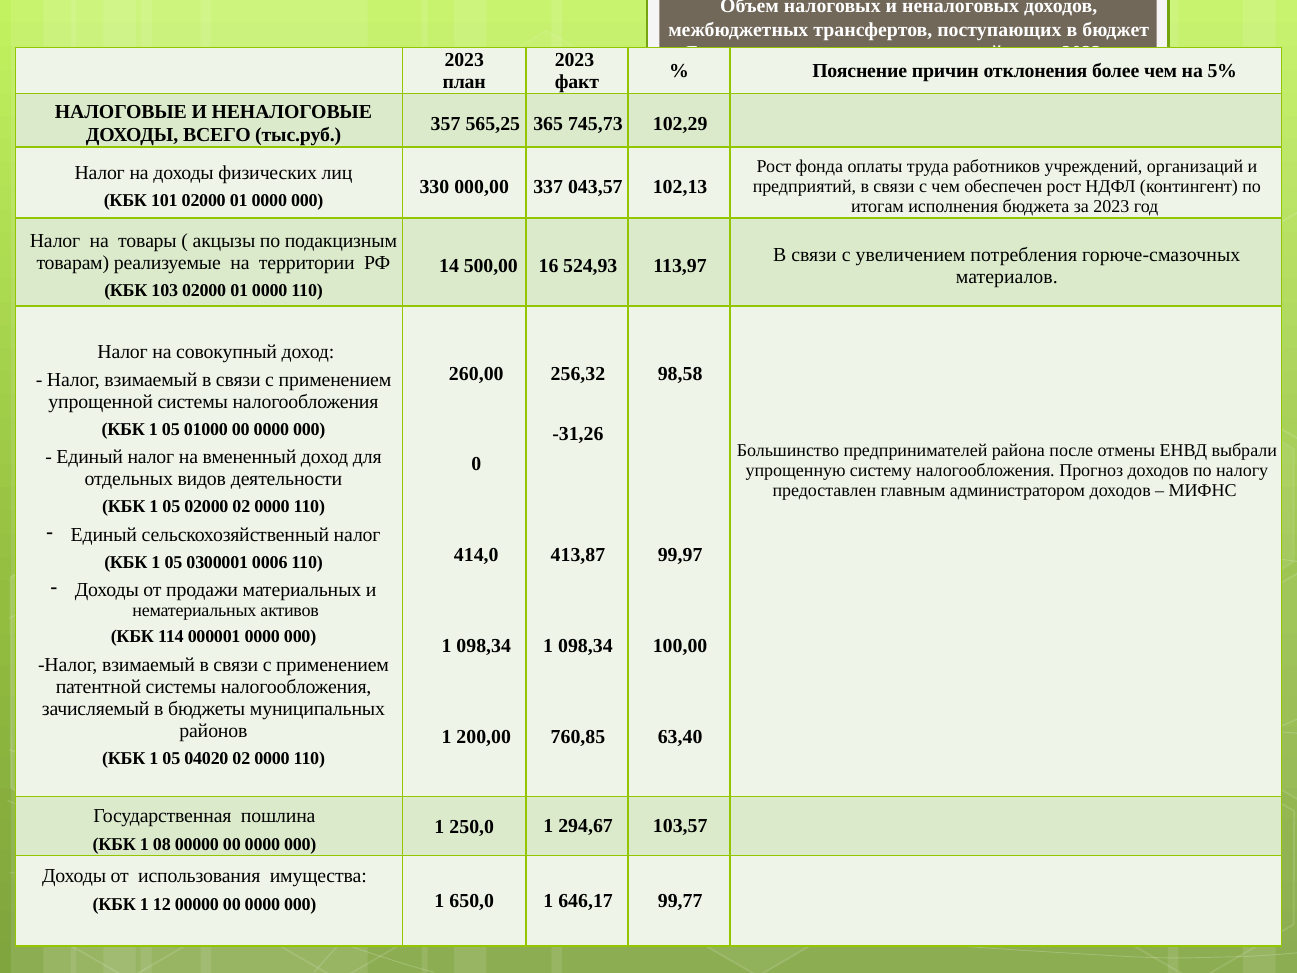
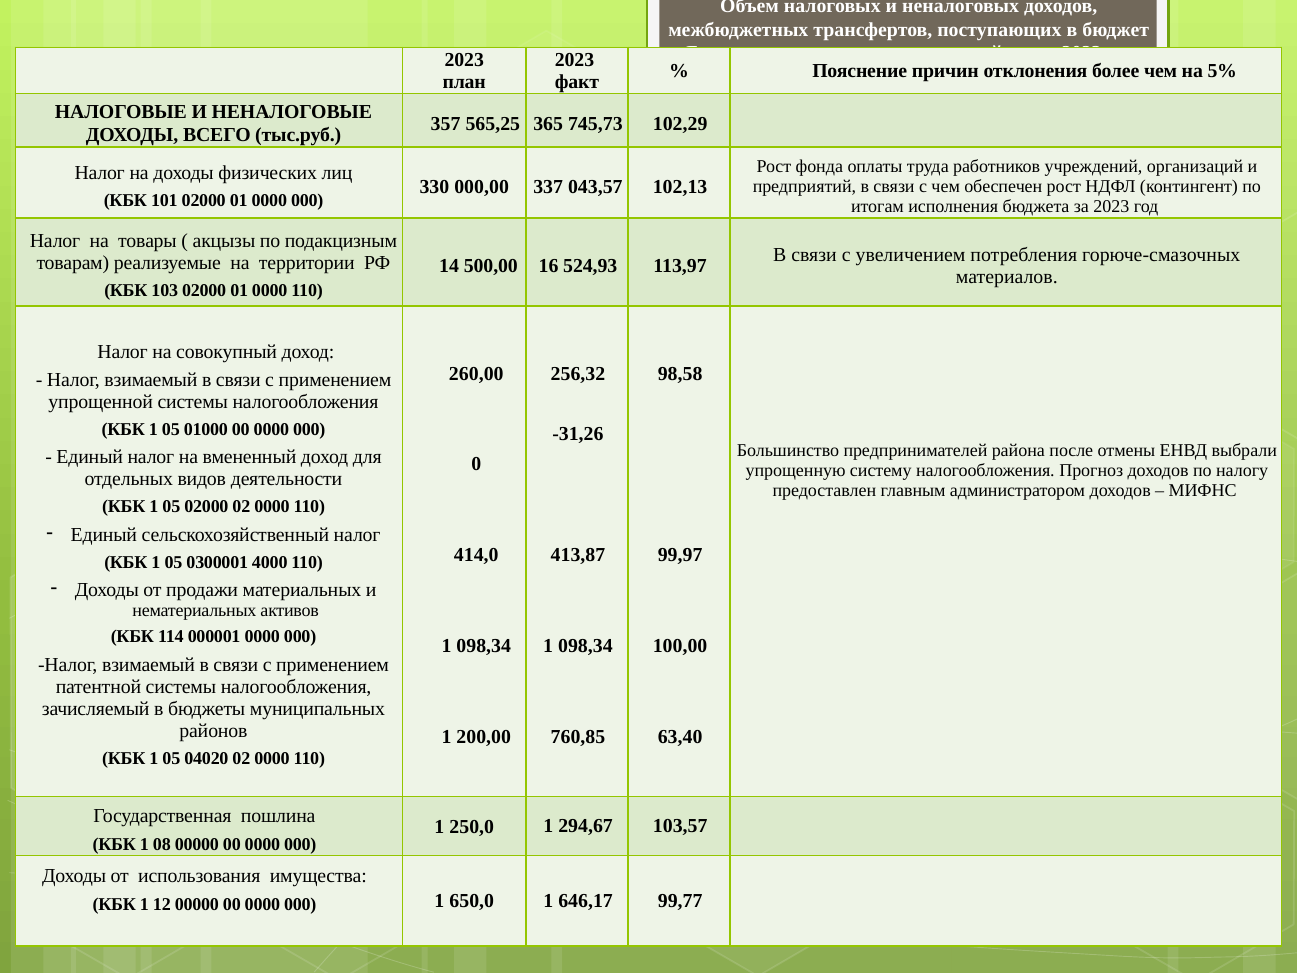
0006: 0006 -> 4000
